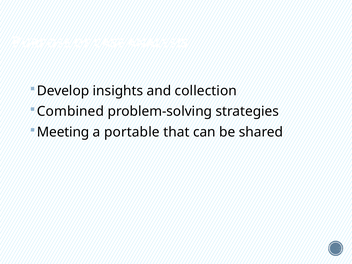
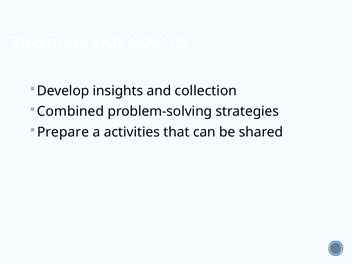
Meeting: Meeting -> Prepare
portable: portable -> activities
